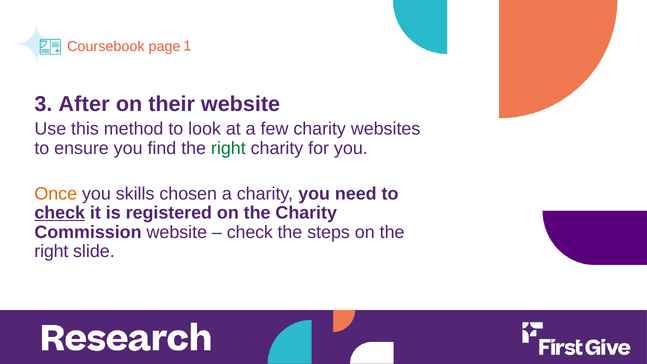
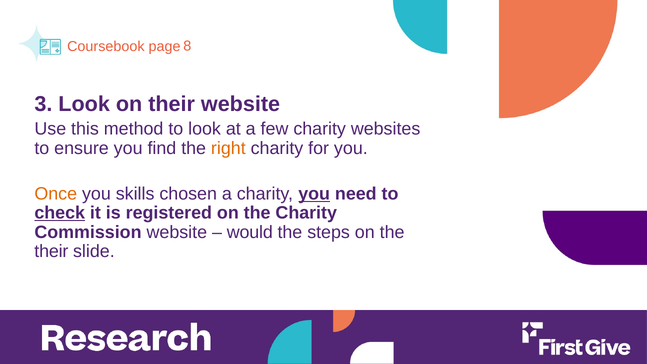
1: 1 -> 8
3 After: After -> Look
right at (228, 148) colour: green -> orange
you at (314, 194) underline: none -> present
check at (250, 232): check -> would
right at (51, 251): right -> their
